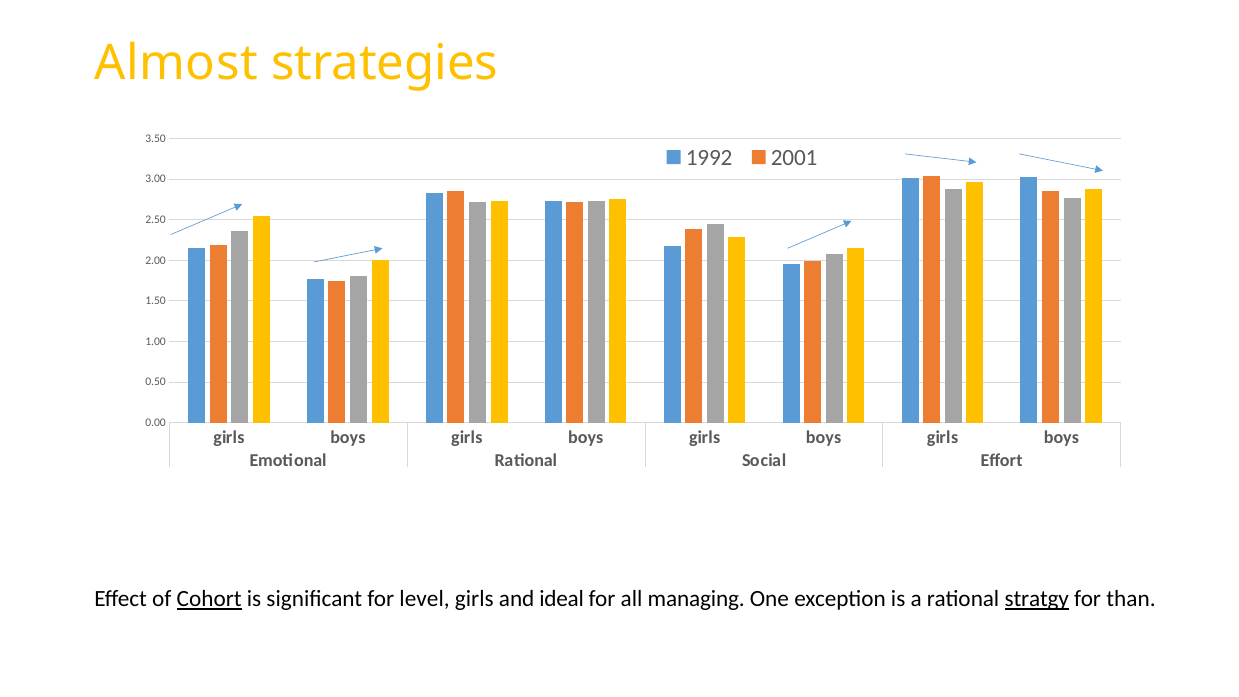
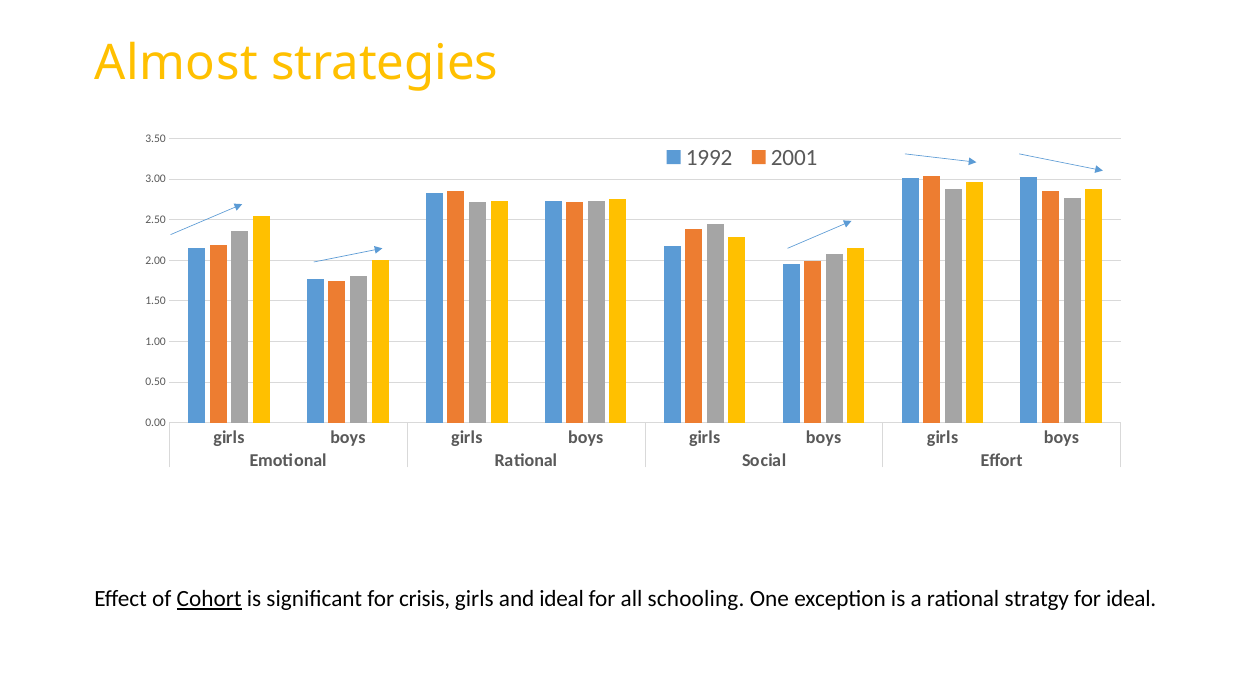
level: level -> crisis
managing: managing -> schooling
stratgy underline: present -> none
for than: than -> ideal
